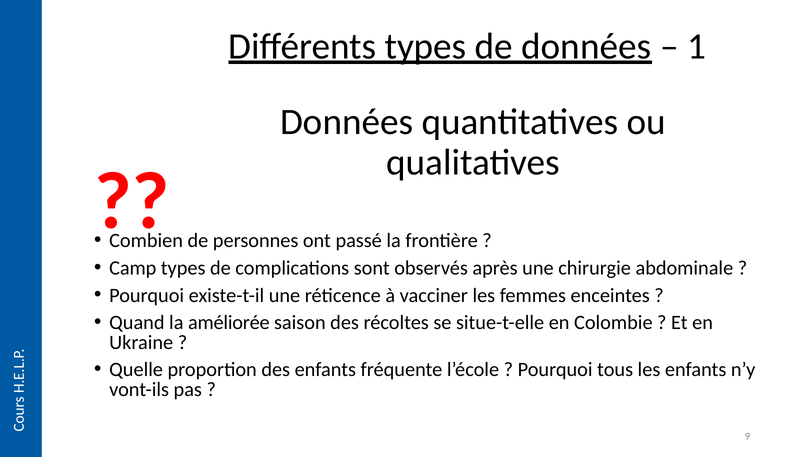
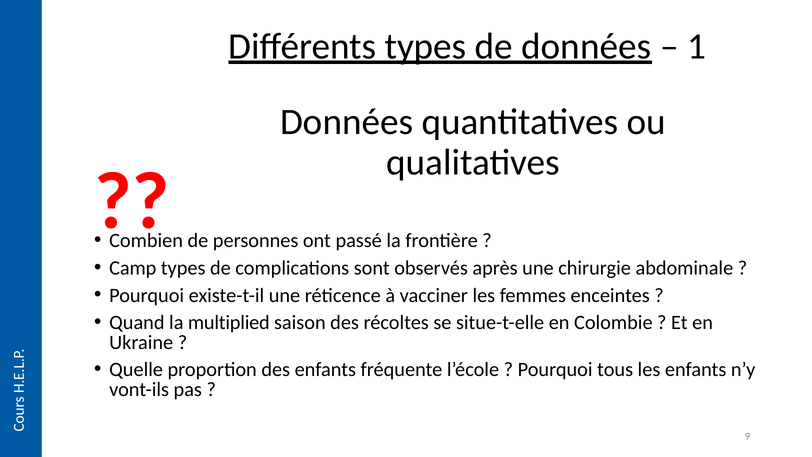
améliorée: améliorée -> multiplied
